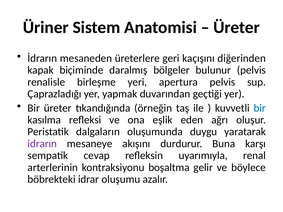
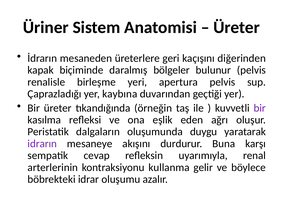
yapmak: yapmak -> kaybına
bir at (260, 108) colour: blue -> purple
boşaltma: boşaltma -> kullanma
